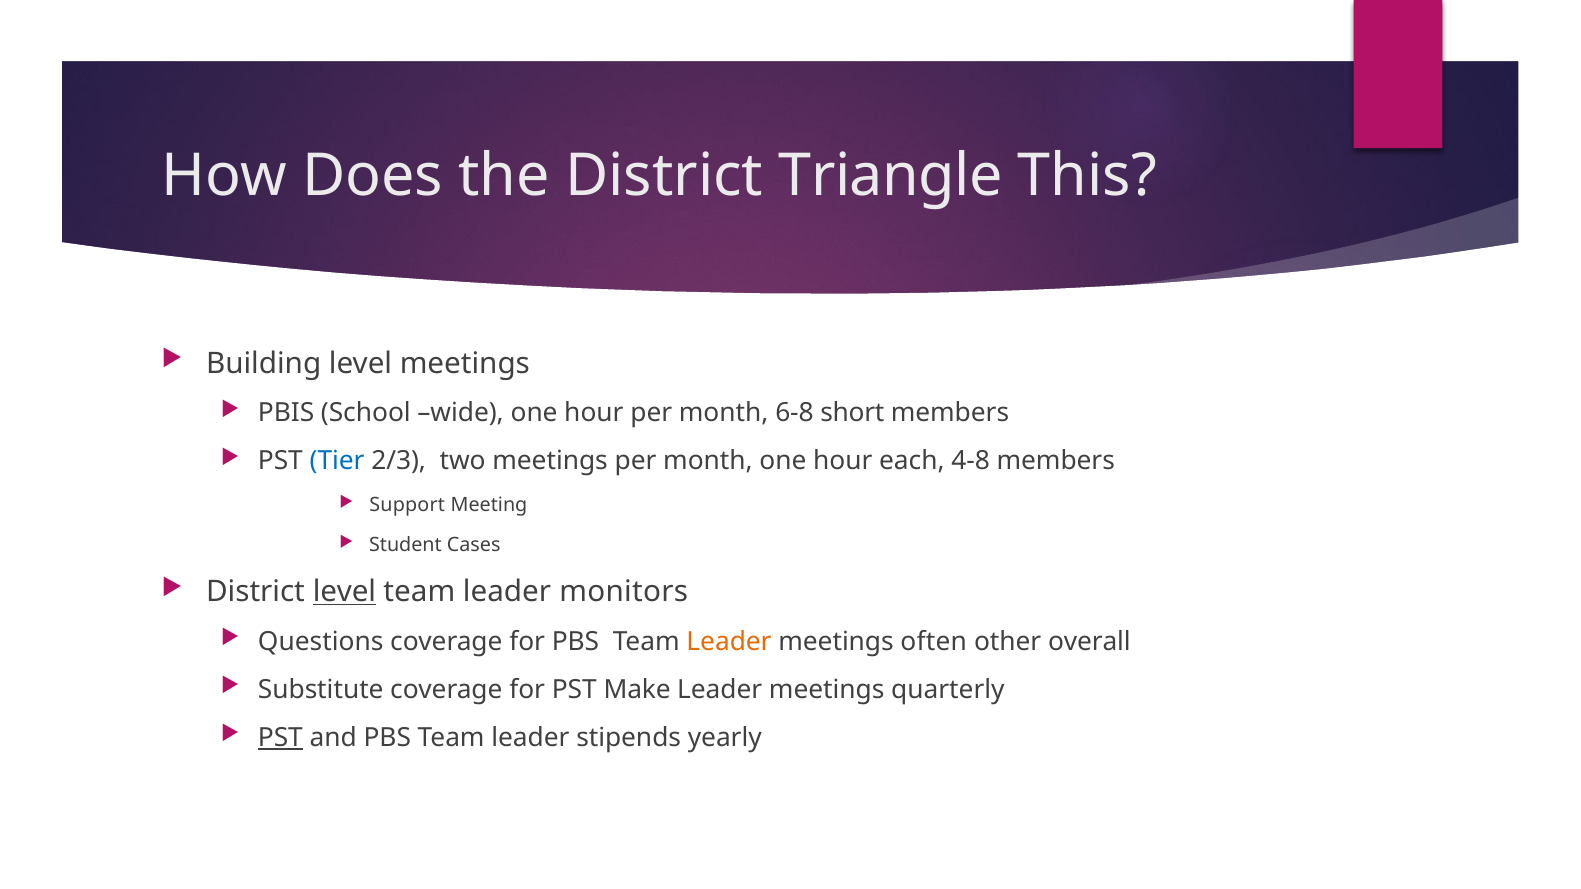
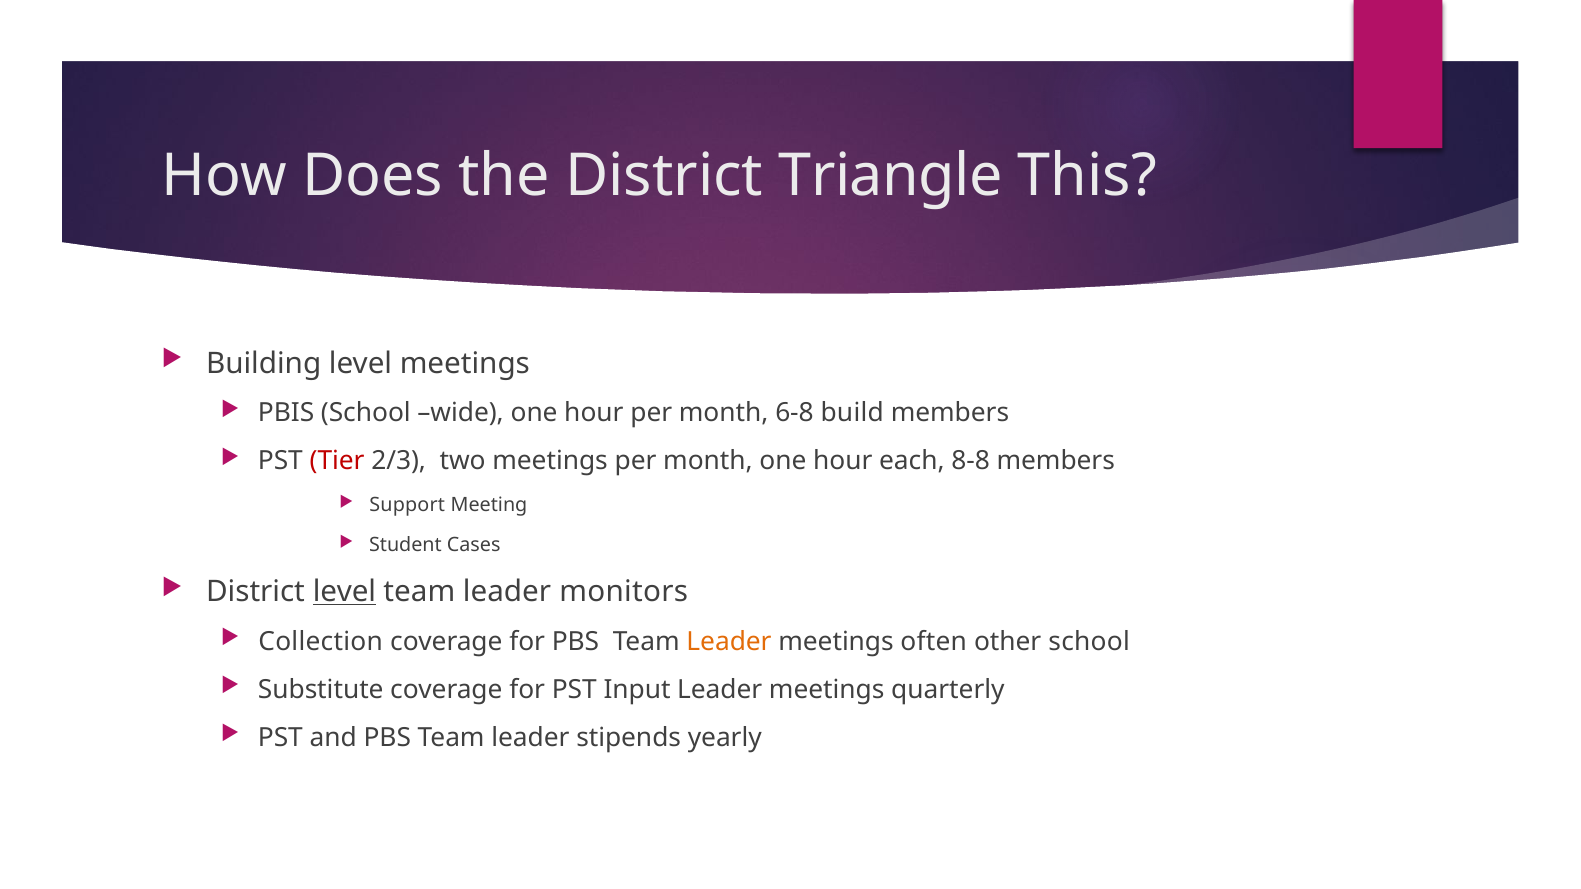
short: short -> build
Tier colour: blue -> red
4-8: 4-8 -> 8-8
Questions: Questions -> Collection
other overall: overall -> school
Make: Make -> Input
PST at (280, 738) underline: present -> none
